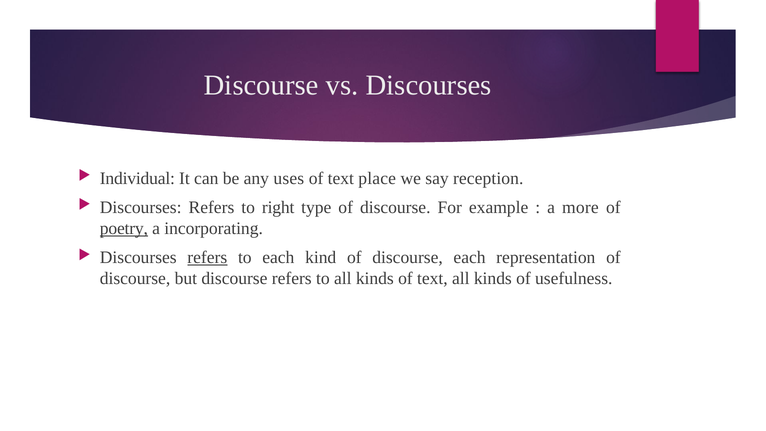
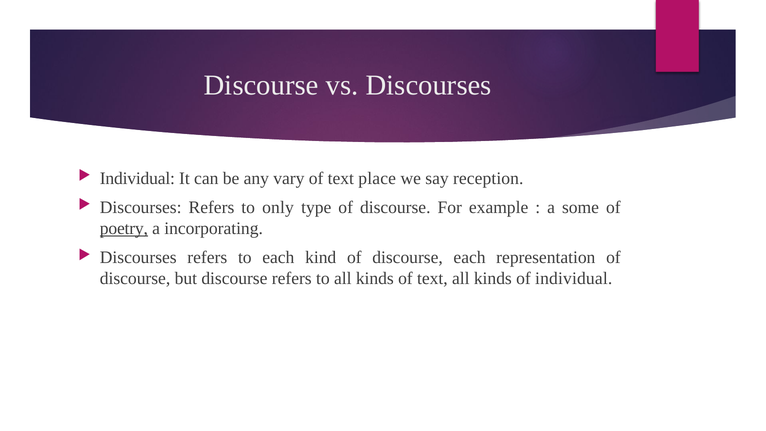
uses: uses -> vary
right: right -> only
more: more -> some
refers at (207, 257) underline: present -> none
of usefulness: usefulness -> individual
